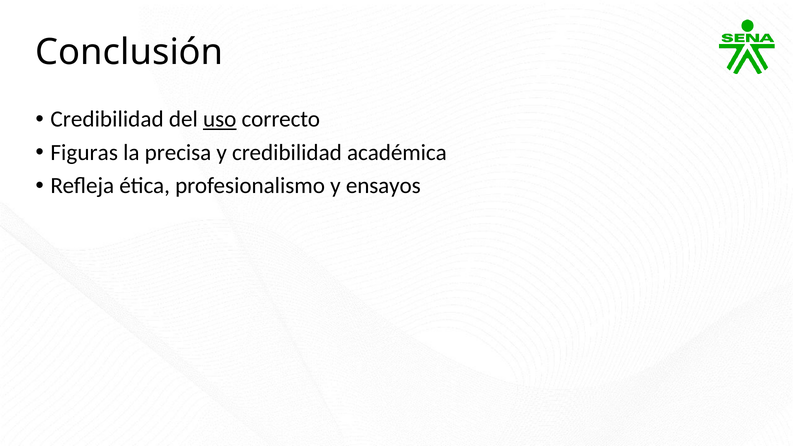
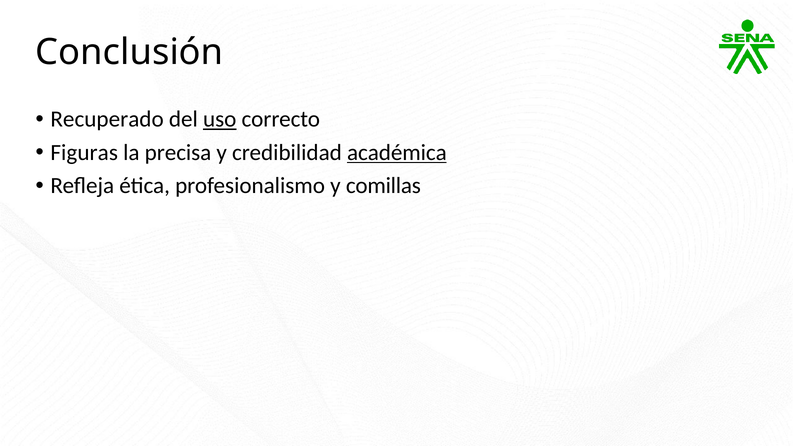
Credibilidad at (107, 119): Credibilidad -> Recuperado
académica underline: none -> present
ensayos: ensayos -> comillas
